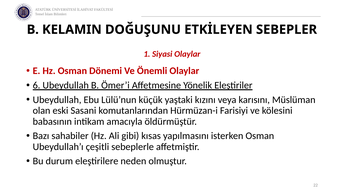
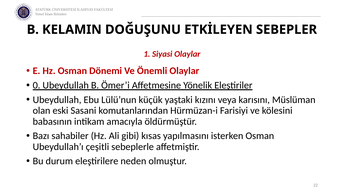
6: 6 -> 0
